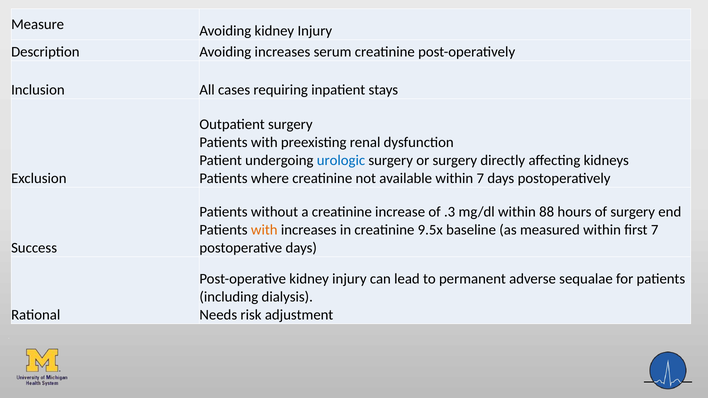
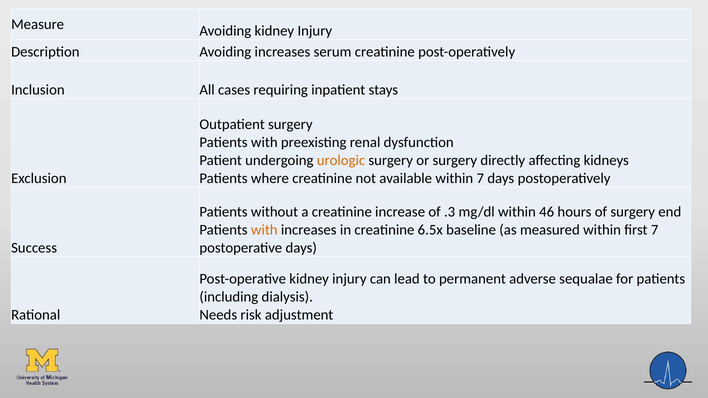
urologic colour: blue -> orange
88: 88 -> 46
9.5x: 9.5x -> 6.5x
